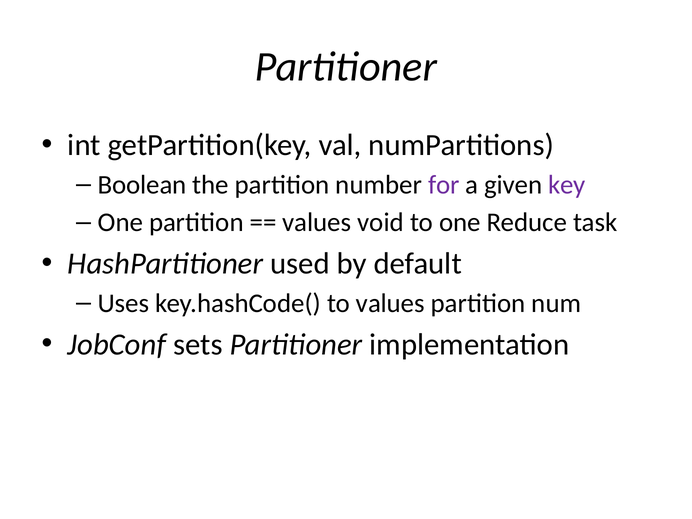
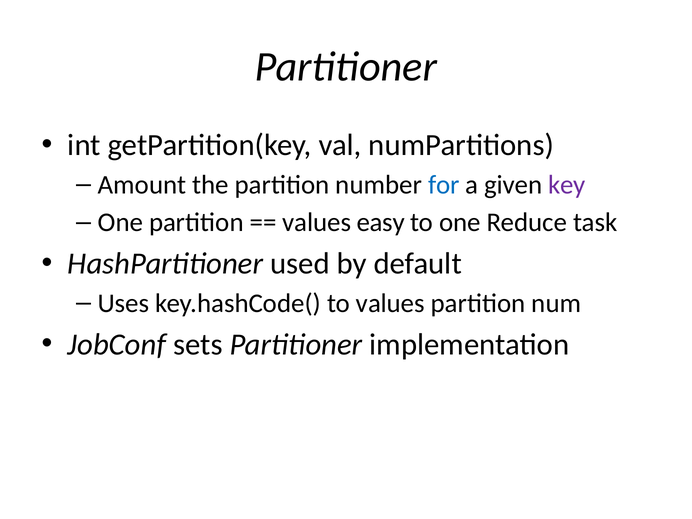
Boolean: Boolean -> Amount
for colour: purple -> blue
void: void -> easy
